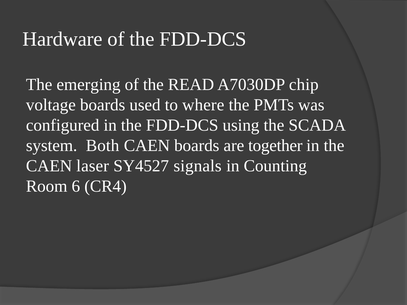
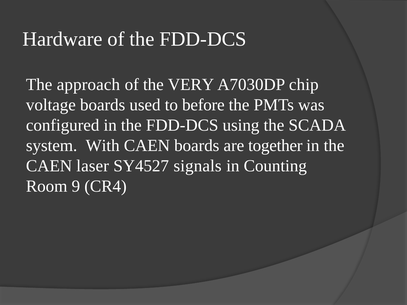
emerging: emerging -> approach
READ: READ -> VERY
where: where -> before
Both: Both -> With
6: 6 -> 9
